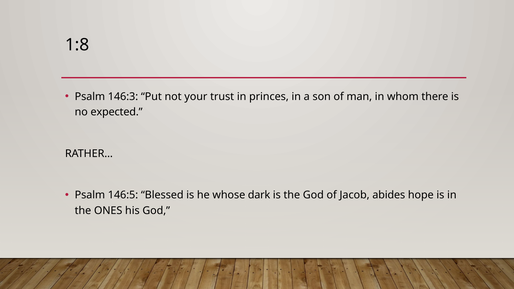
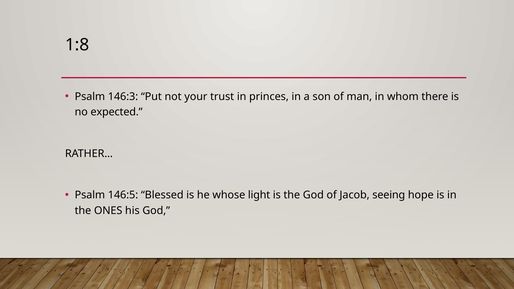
dark: dark -> light
abides: abides -> seeing
